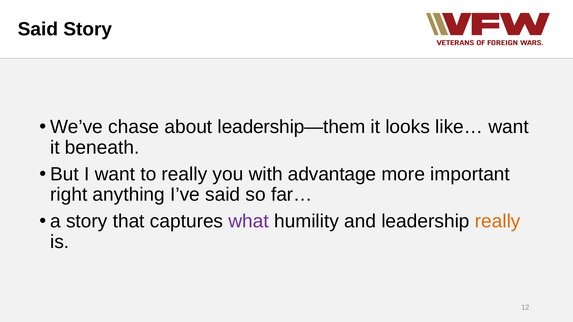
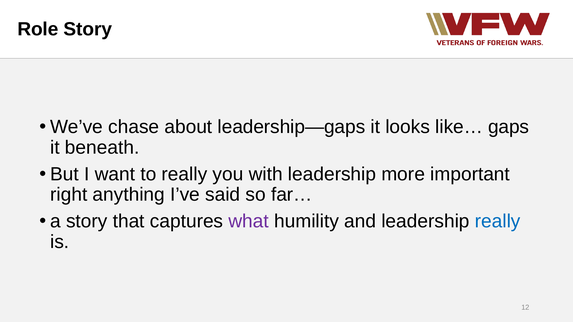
Said at (38, 29): Said -> Role
leadership—them: leadership—them -> leadership—gaps
like… want: want -> gaps
with advantage: advantage -> leadership
really at (498, 221) colour: orange -> blue
